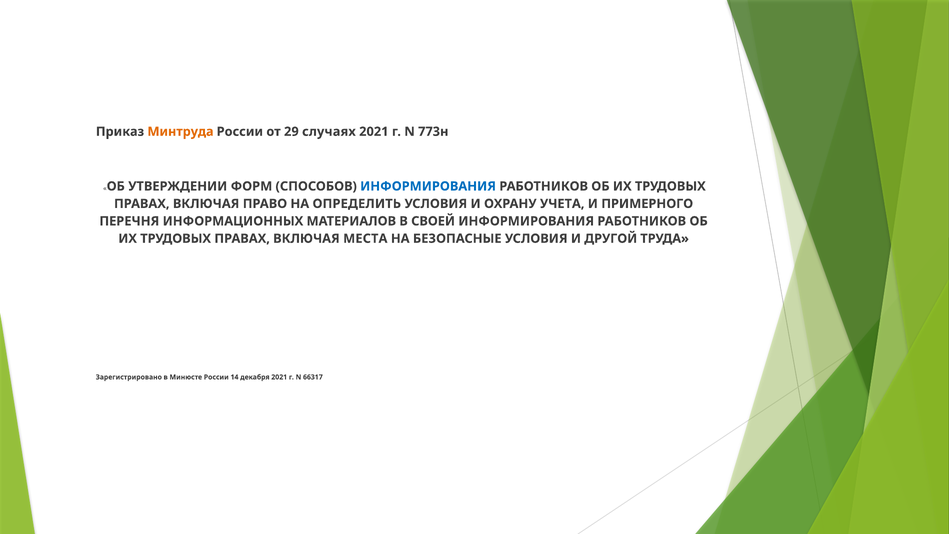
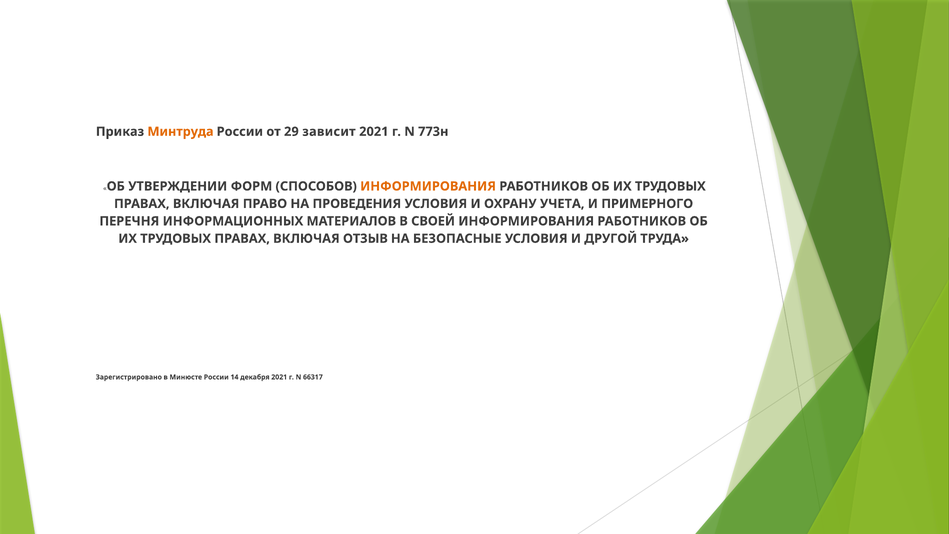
случаях: случаях -> зависит
ИНФОРМИРОВАНИЯ at (428, 186) colour: blue -> orange
ОПРЕДЕЛИТЬ: ОПРЕДЕЛИТЬ -> ПРОВЕДЕНИЯ
МЕСТА: МЕСТА -> ОТЗЫВ
